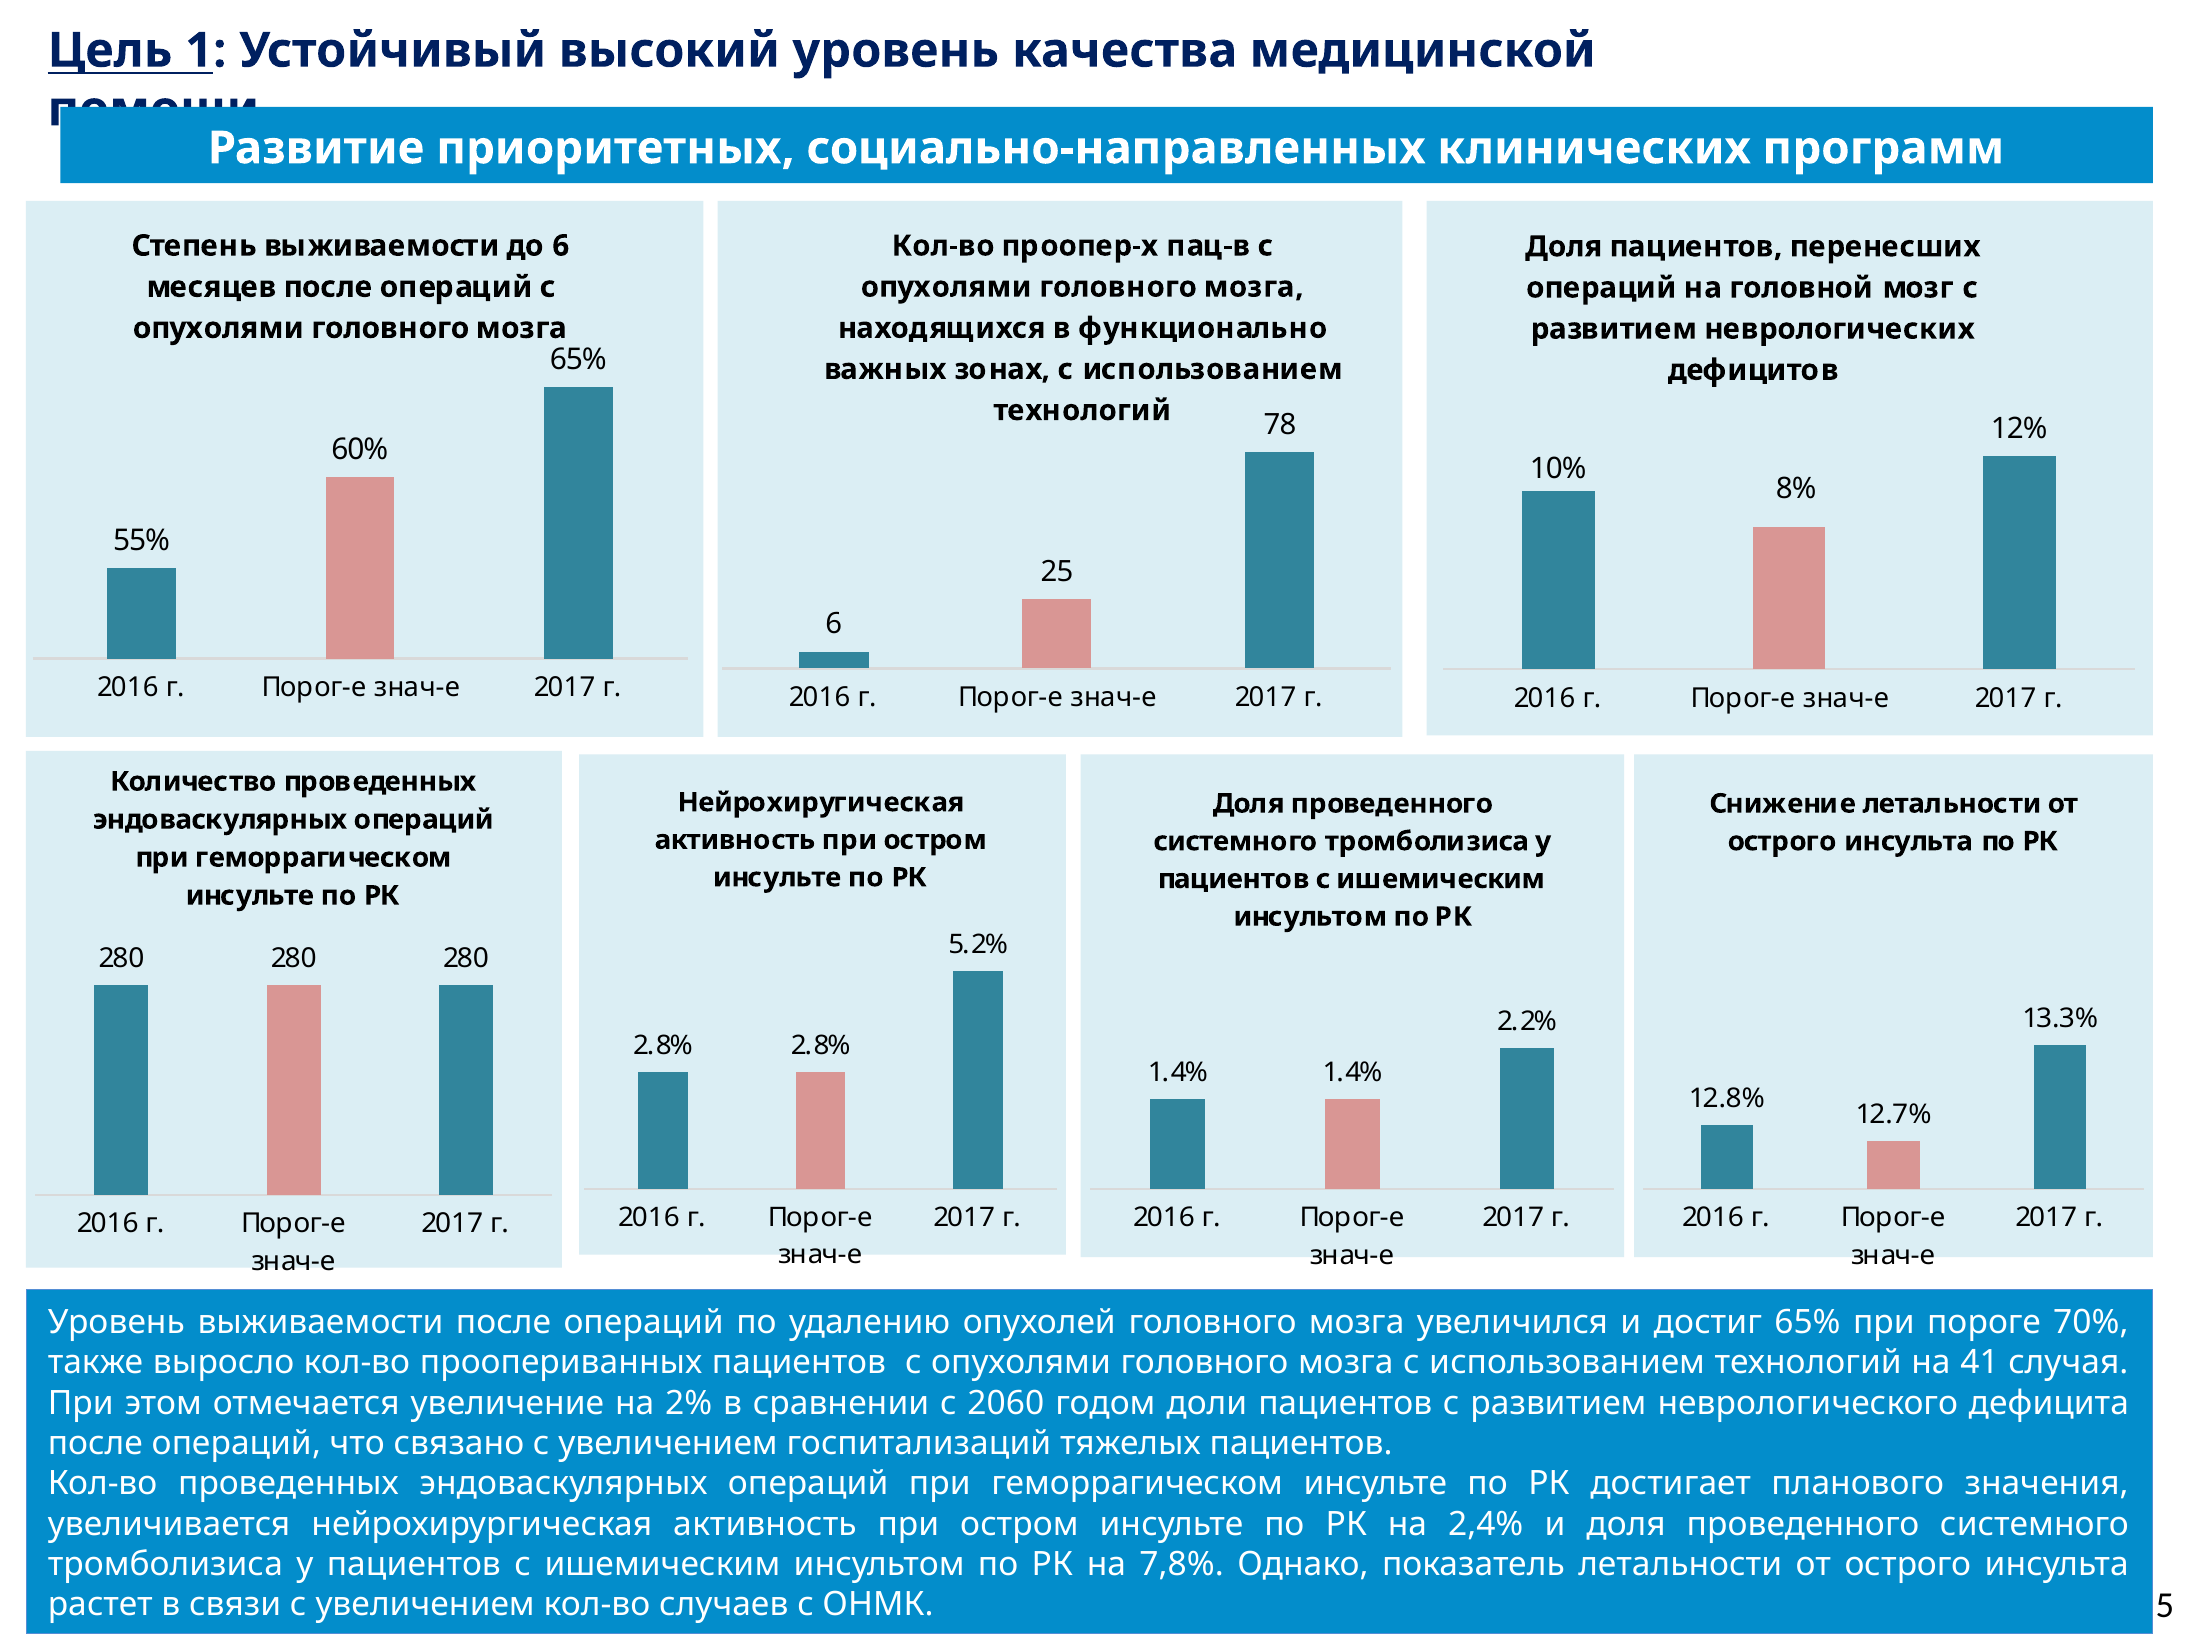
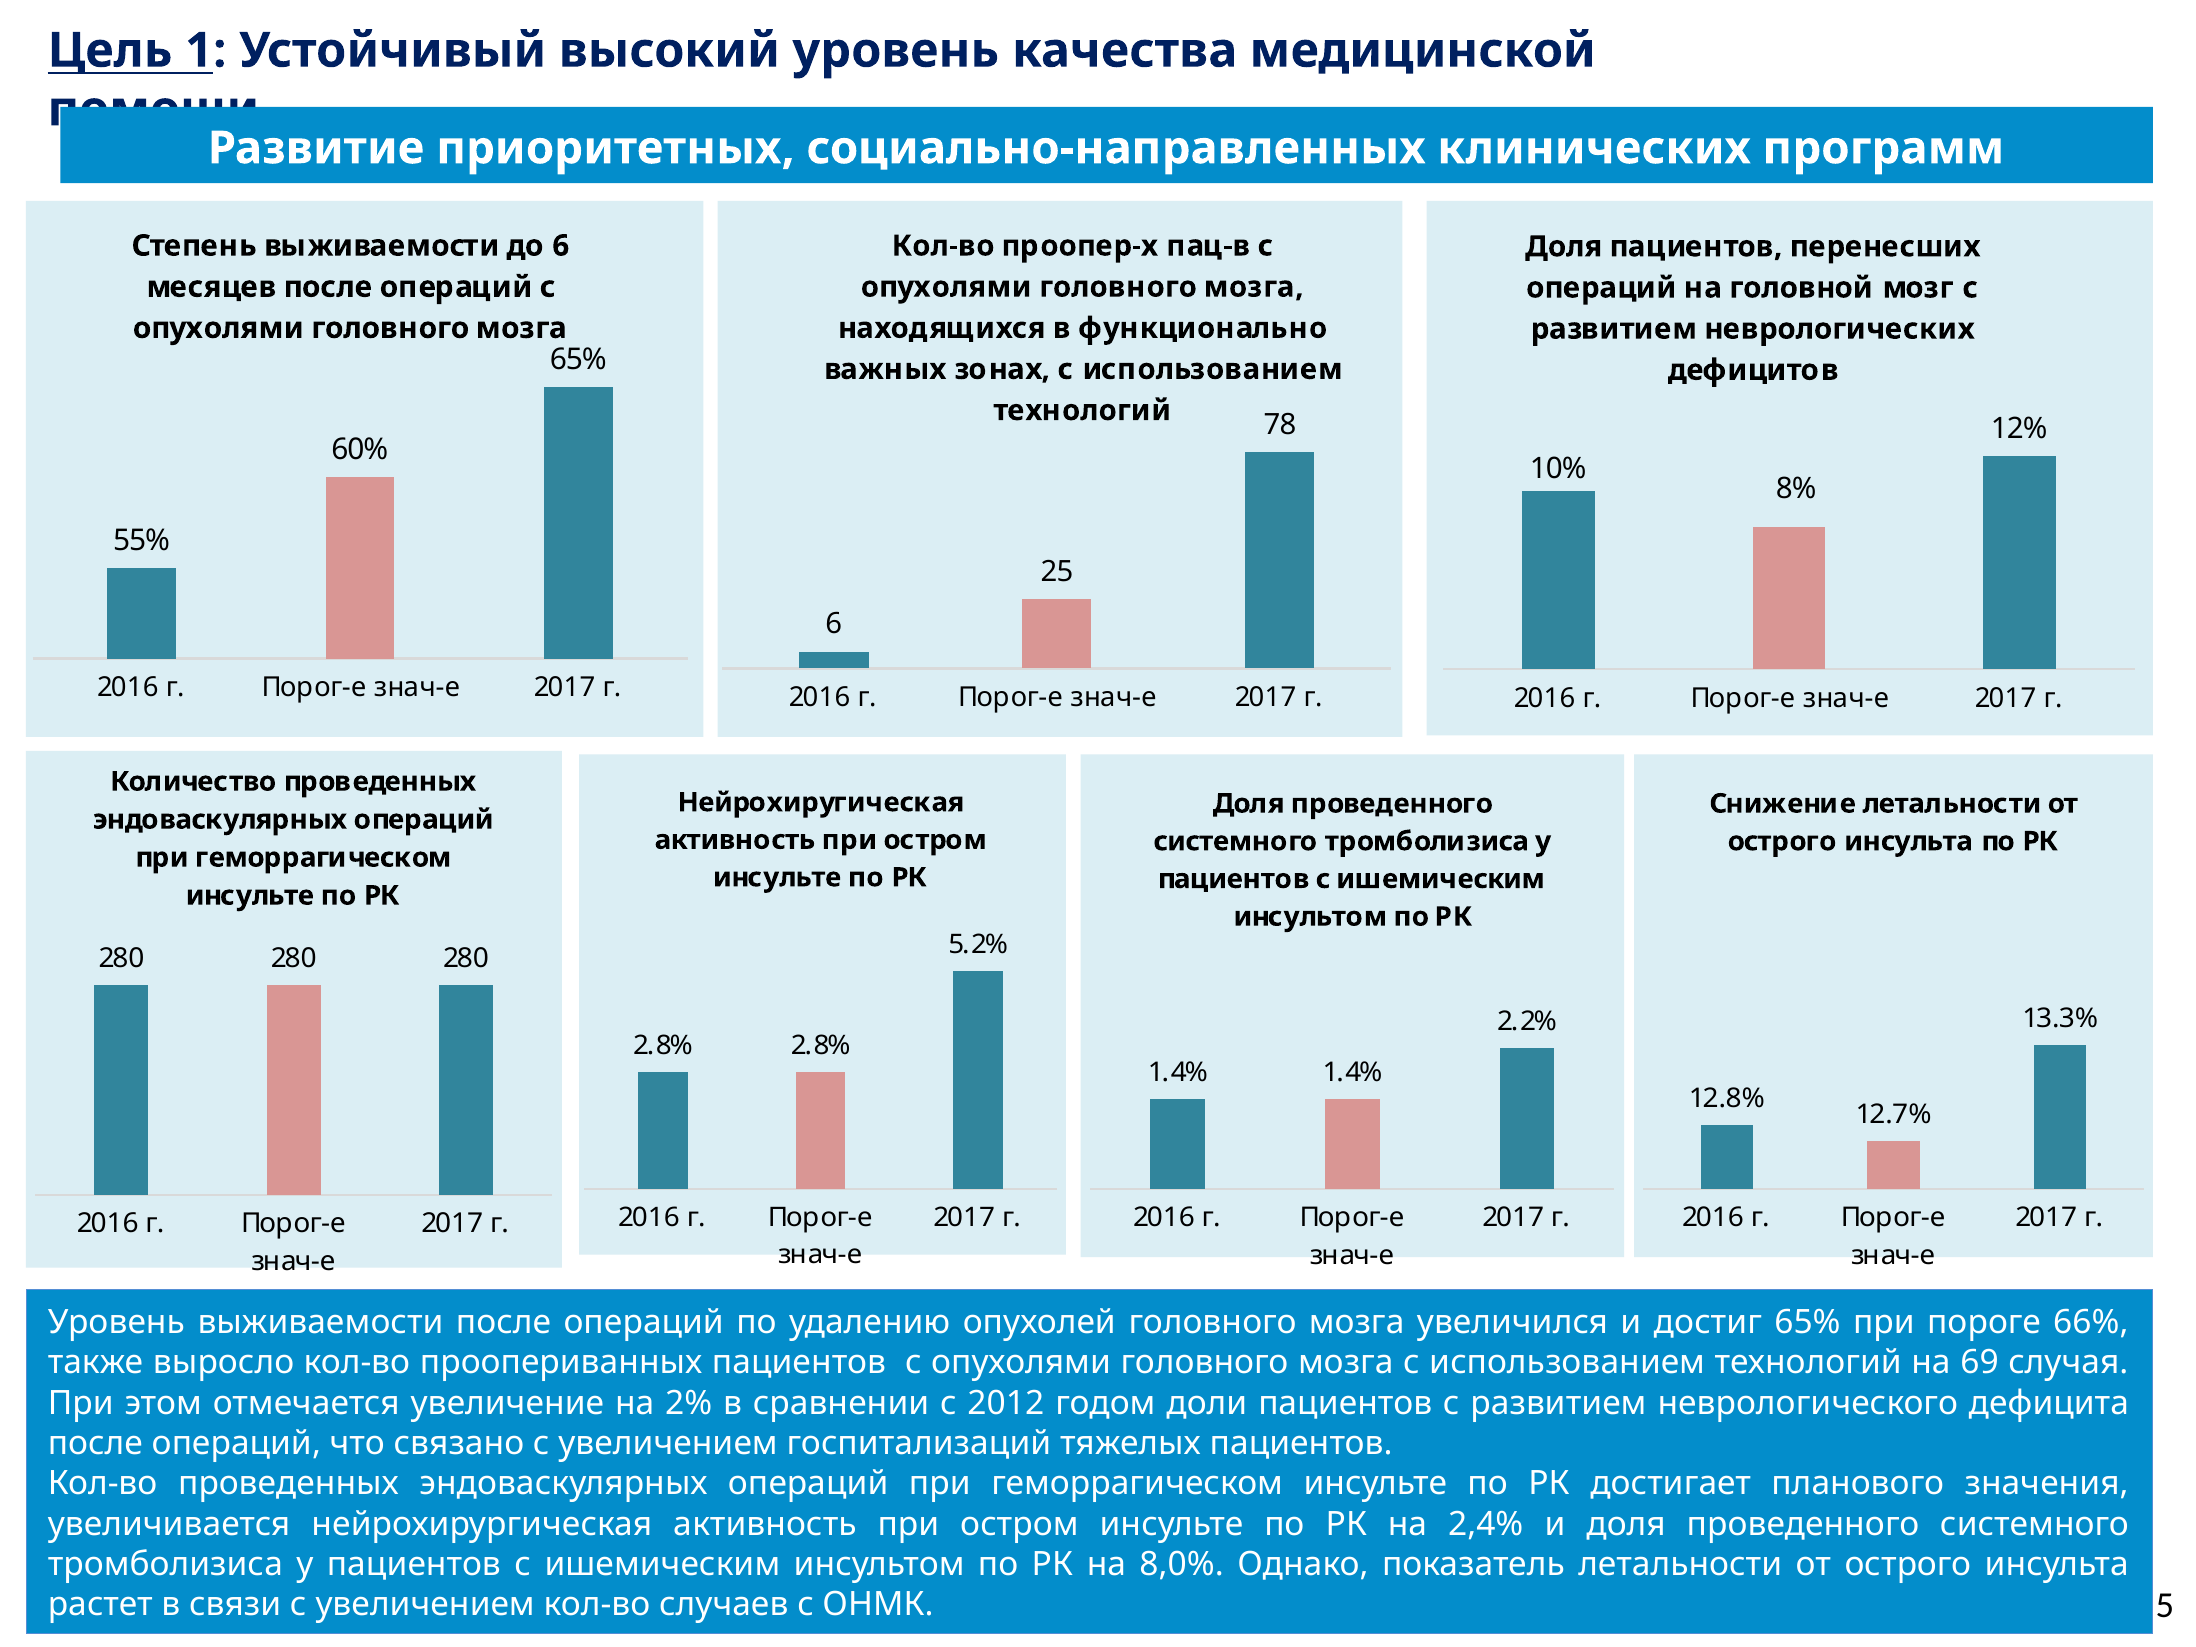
70%: 70% -> 66%
41: 41 -> 69
2060: 2060 -> 2012
7,8%: 7,8% -> 8,0%
